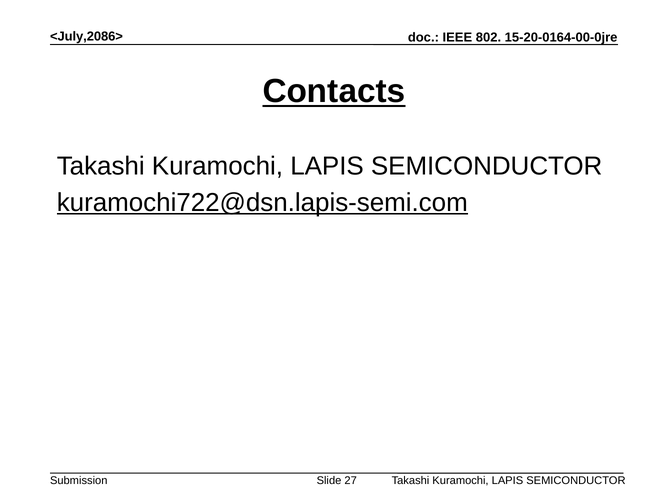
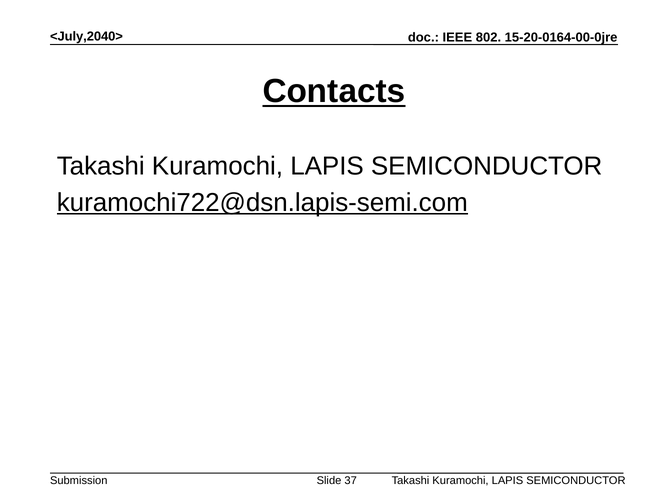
<July,2086>: <July,2086> -> <July,2040>
27: 27 -> 37
